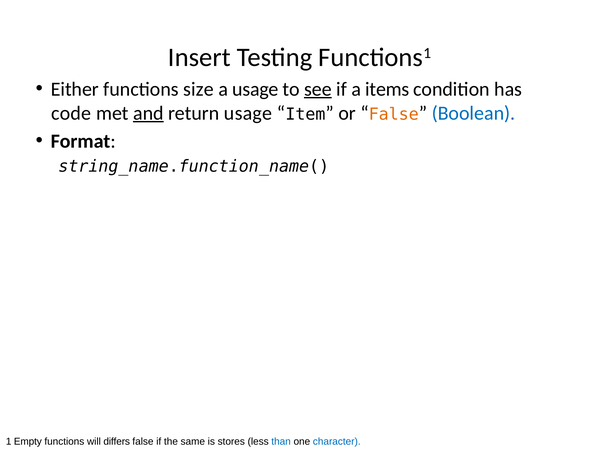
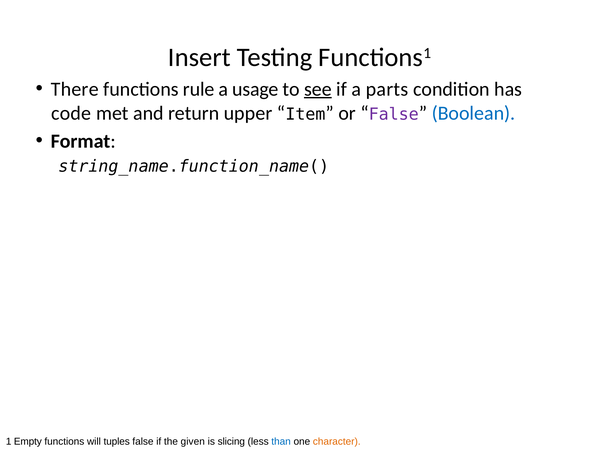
Either: Either -> There
size: size -> rule
items: items -> parts
and underline: present -> none
return usage: usage -> upper
False at (394, 114) colour: orange -> purple
differs: differs -> tuples
same: same -> given
stores: stores -> slicing
character colour: blue -> orange
